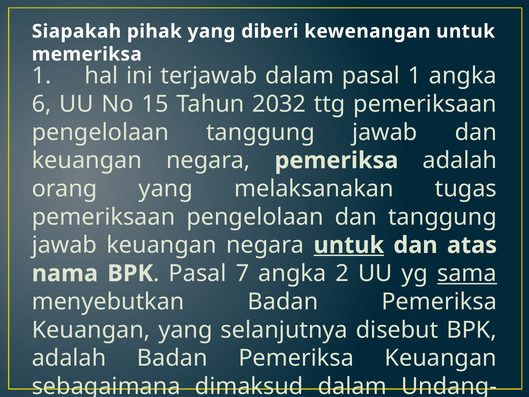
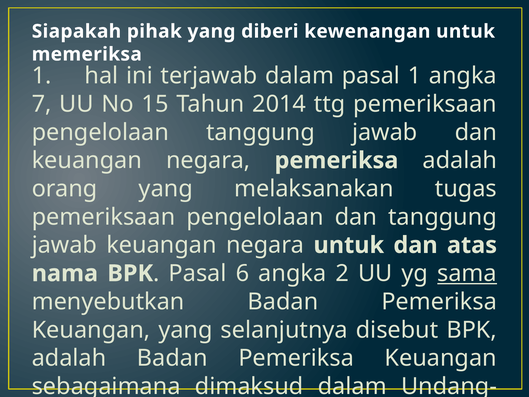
6: 6 -> 7
2032: 2032 -> 2014
untuk at (349, 245) underline: present -> none
7: 7 -> 6
